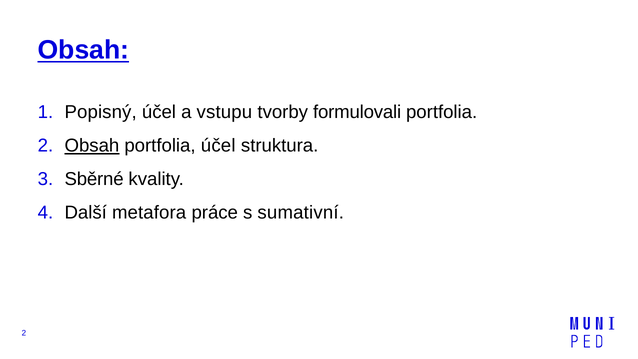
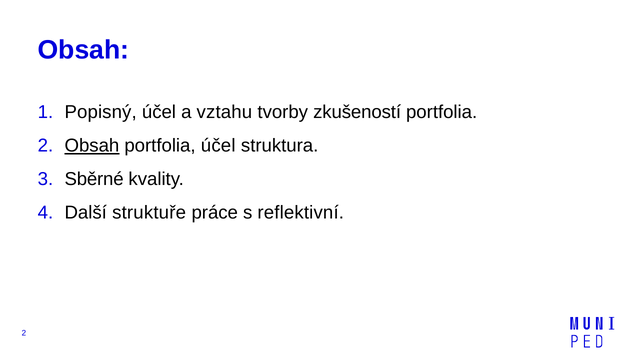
Obsah at (83, 50) underline: present -> none
vstupu: vstupu -> vztahu
formulovali: formulovali -> zkušeností
metafora: metafora -> struktuře
sumativní: sumativní -> reflektivní
